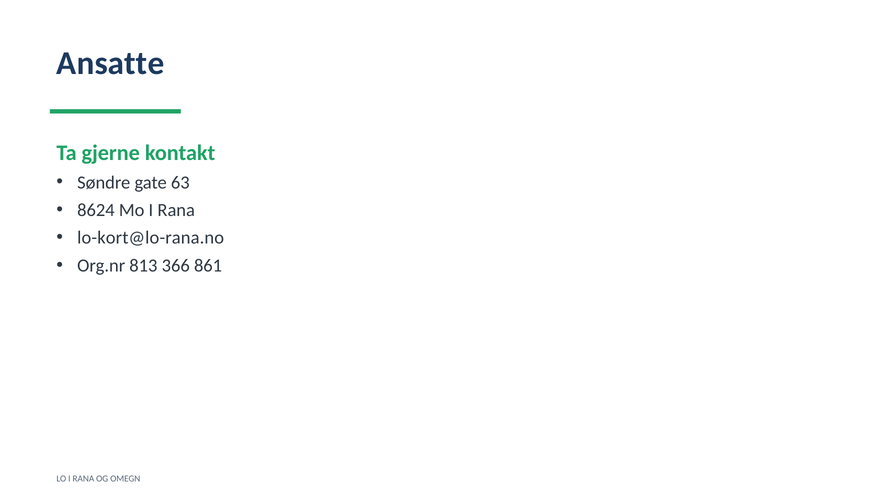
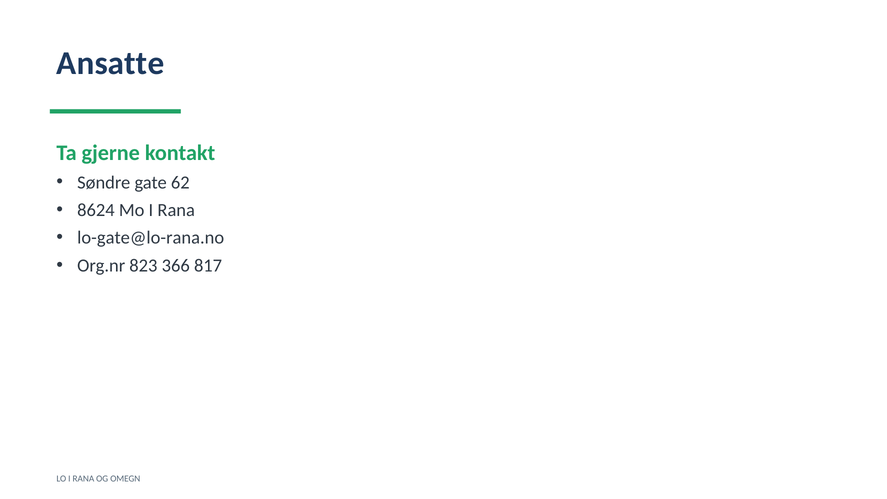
63: 63 -> 62
lo-kort@lo-rana.no: lo-kort@lo-rana.no -> lo-gate@lo-rana.no
813: 813 -> 823
861: 861 -> 817
